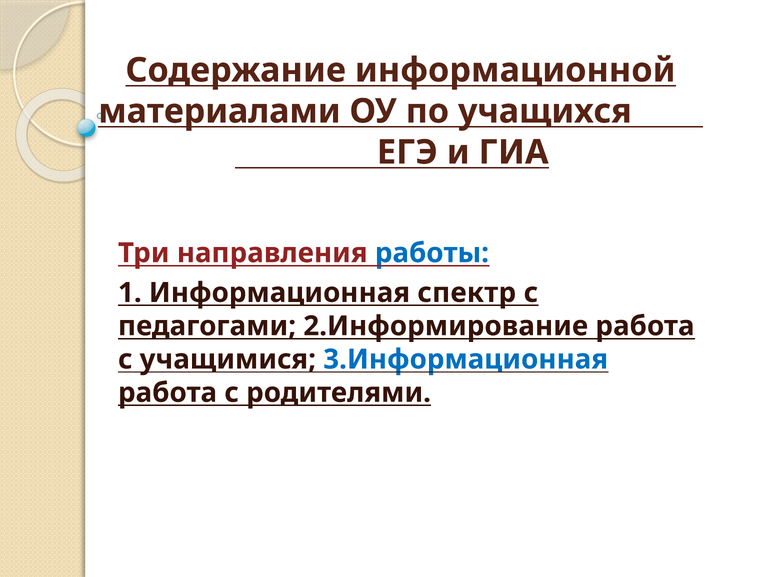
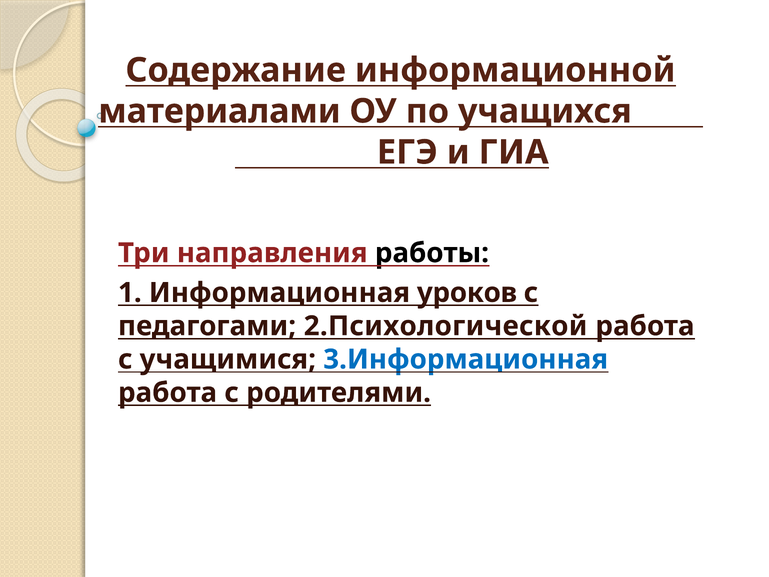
работы colour: blue -> black
спектр: спектр -> уроков
2.Информирование: 2.Информирование -> 2.Психологической
